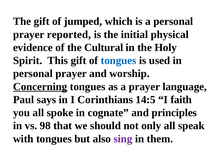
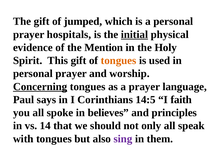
reported: reported -> hospitals
initial underline: none -> present
Cultural: Cultural -> Mention
tongues at (119, 60) colour: blue -> orange
cognate: cognate -> believes
98: 98 -> 14
